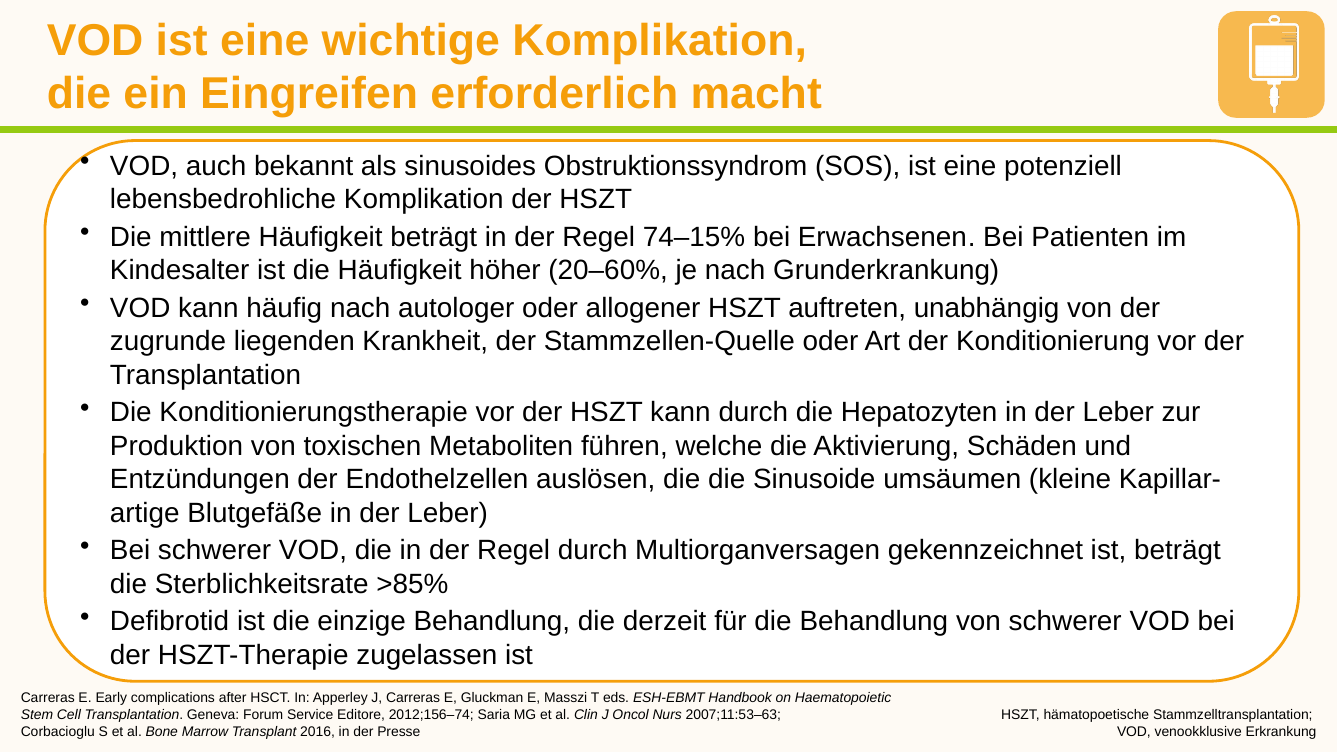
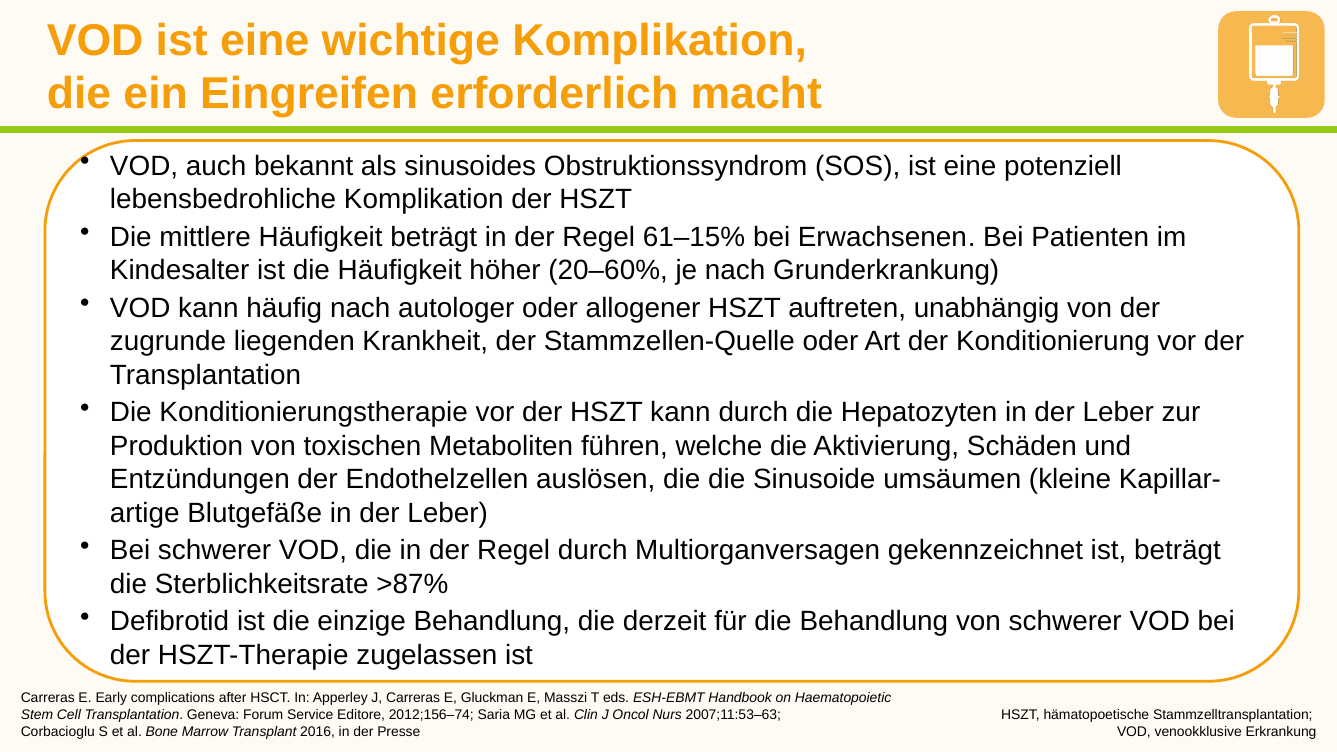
74–15%: 74–15% -> 61–15%
>85%: >85% -> >87%
